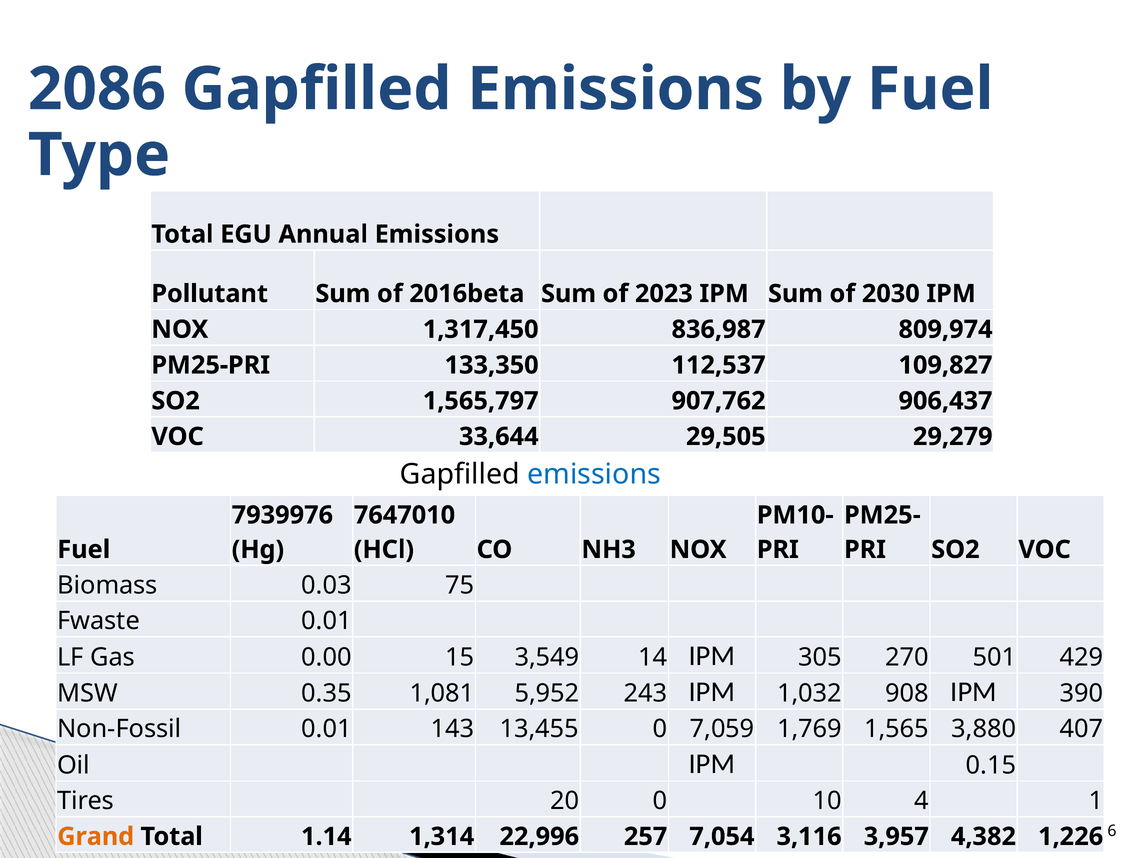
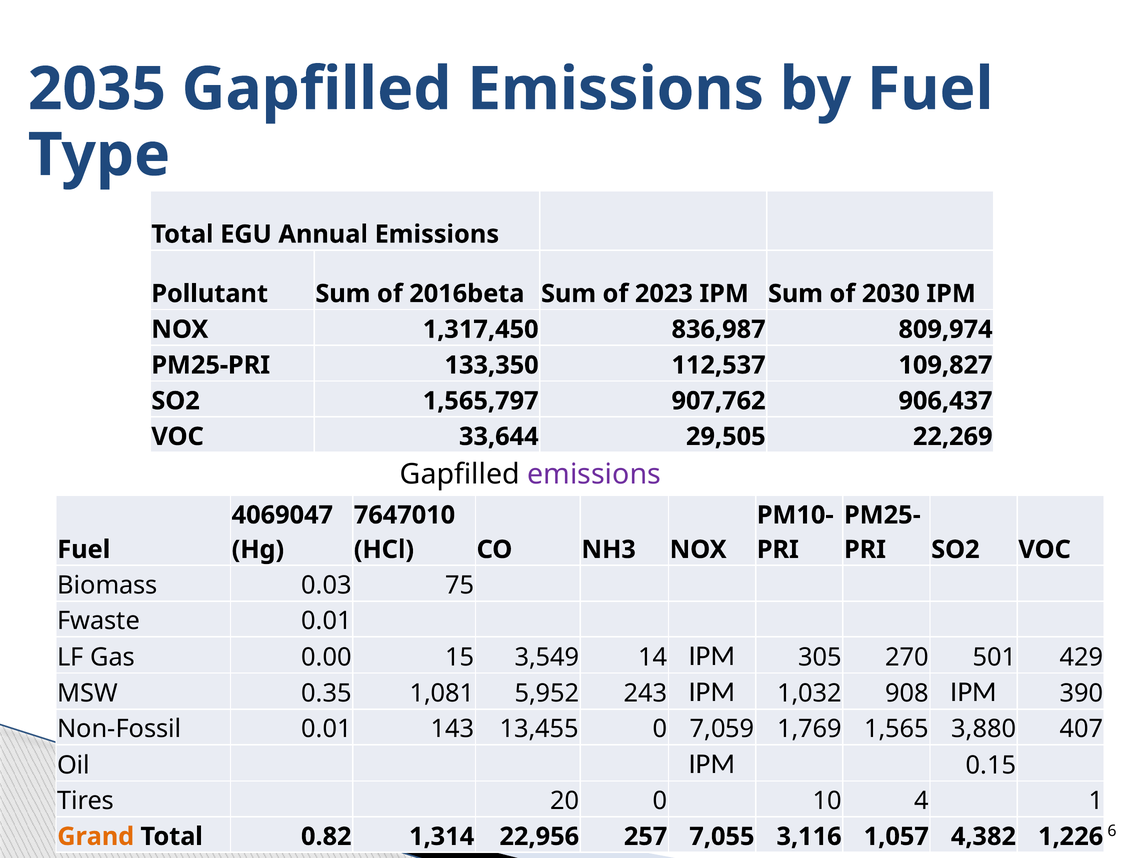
2086: 2086 -> 2035
29,279: 29,279 -> 22,269
emissions at (594, 474) colour: blue -> purple
7939976: 7939976 -> 4069047
1.14: 1.14 -> 0.82
22,996: 22,996 -> 22,956
7,054: 7,054 -> 7,055
3,957: 3,957 -> 1,057
